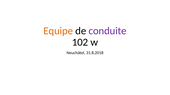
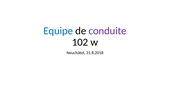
Equipe colour: orange -> blue
